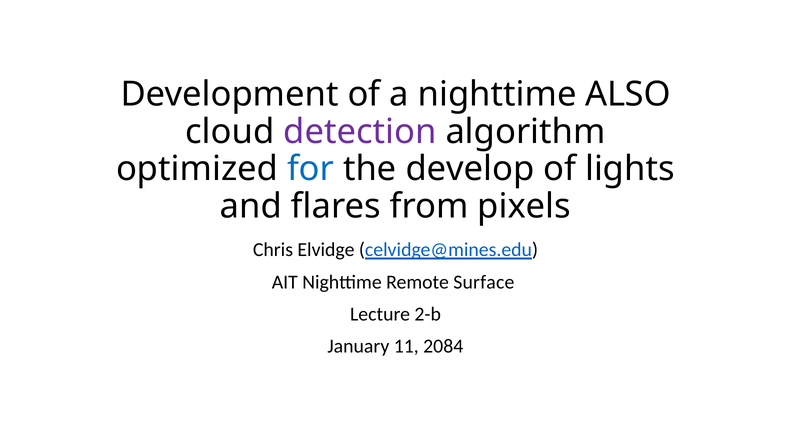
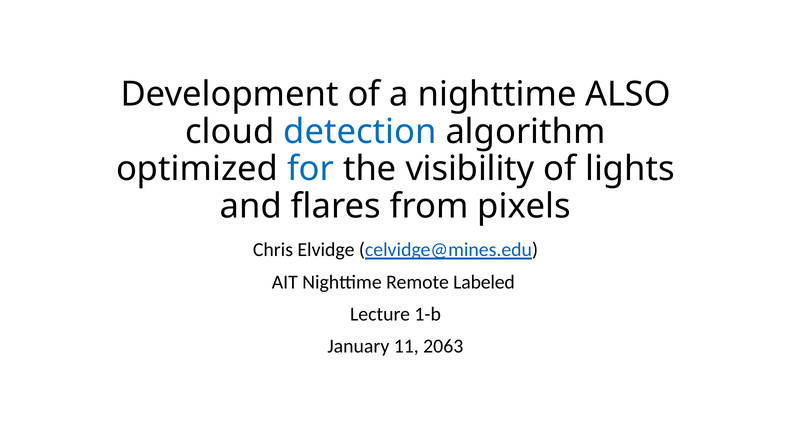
detection colour: purple -> blue
develop: develop -> visibility
Surface: Surface -> Labeled
2-b: 2-b -> 1-b
2084: 2084 -> 2063
